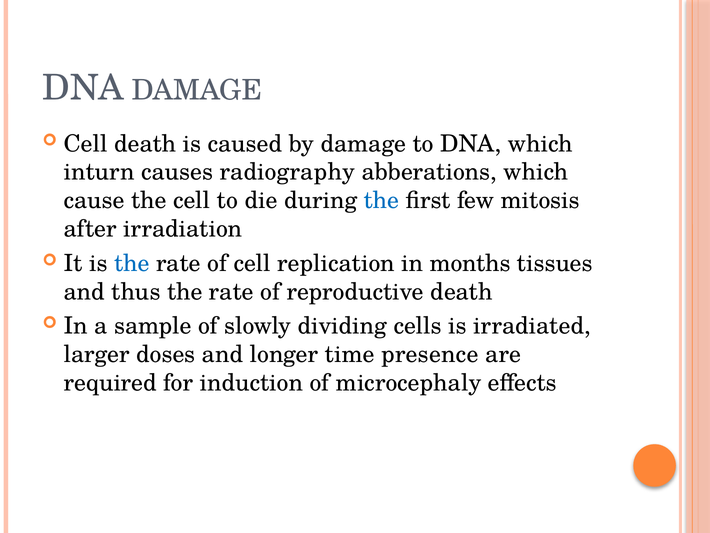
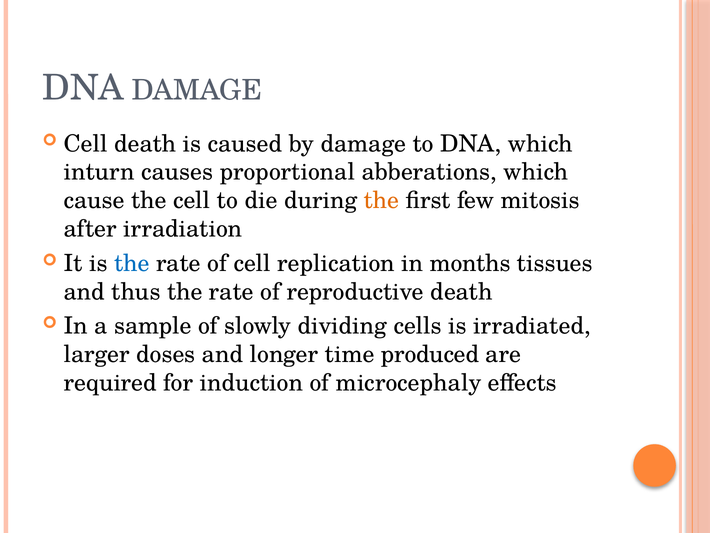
radiography: radiography -> proportional
the at (382, 200) colour: blue -> orange
presence: presence -> produced
